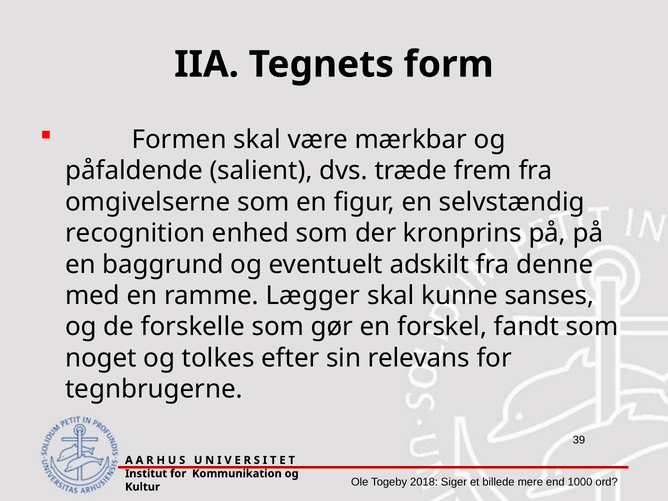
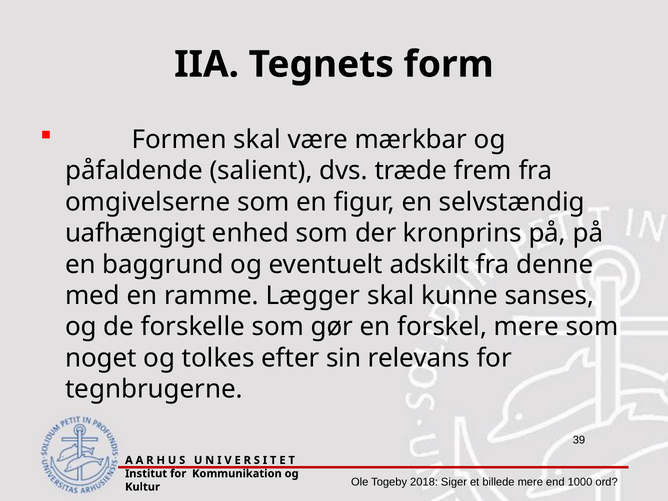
recognition: recognition -> uafhængigt
forskel fandt: fandt -> mere
